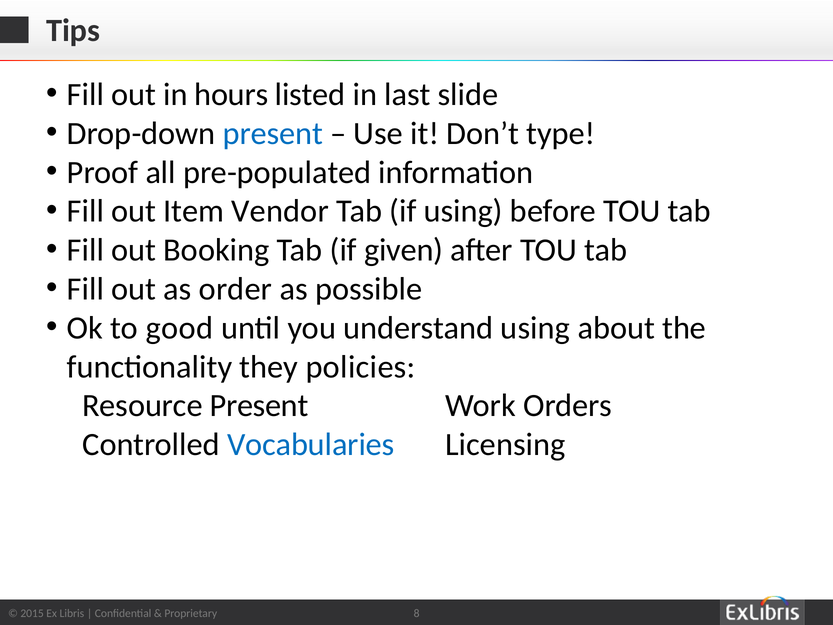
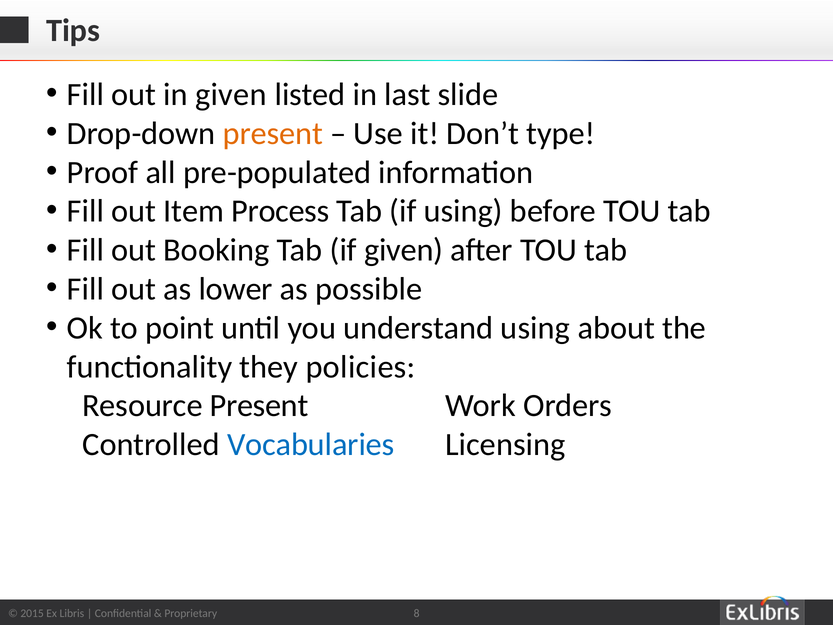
in hours: hours -> given
present at (273, 133) colour: blue -> orange
Vendor: Vendor -> Process
order: order -> lower
good: good -> point
